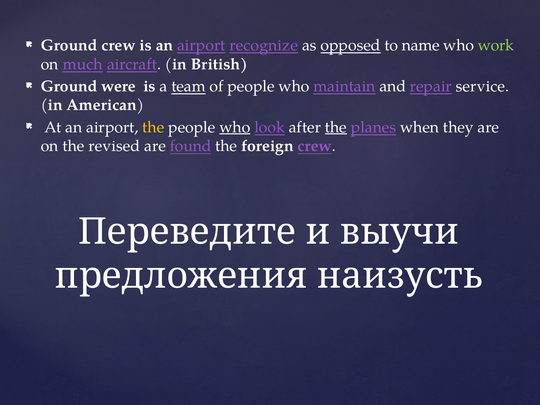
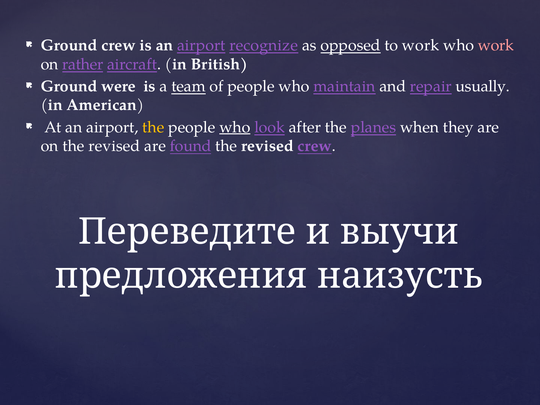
to name: name -> work
work at (496, 45) colour: light green -> pink
much: much -> rather
service: service -> usually
the at (336, 127) underline: present -> none
foreign at (267, 146): foreign -> revised
